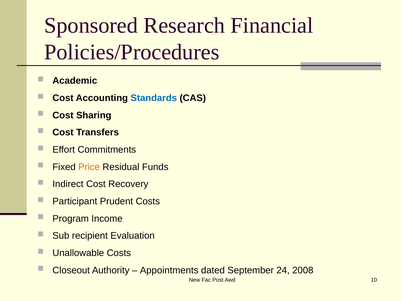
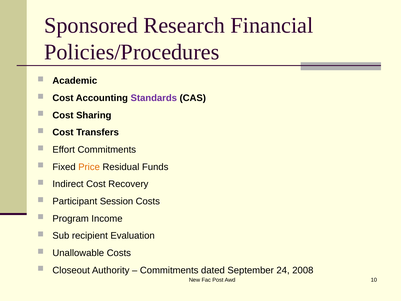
Standards colour: blue -> purple
Prudent: Prudent -> Session
Appointments at (169, 270): Appointments -> Commitments
